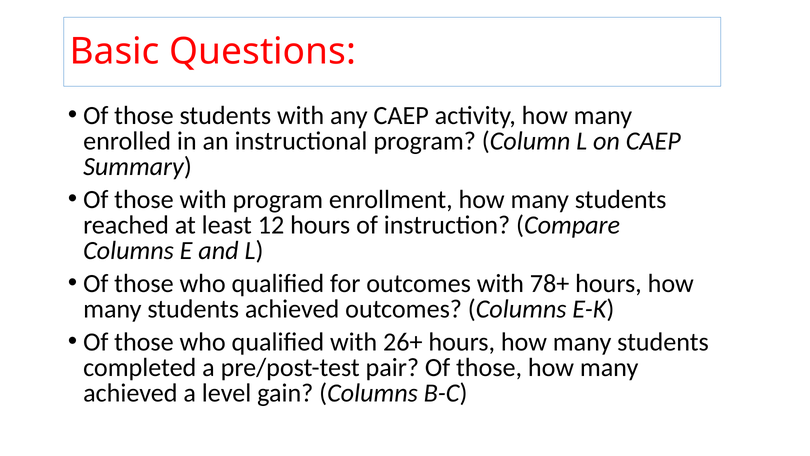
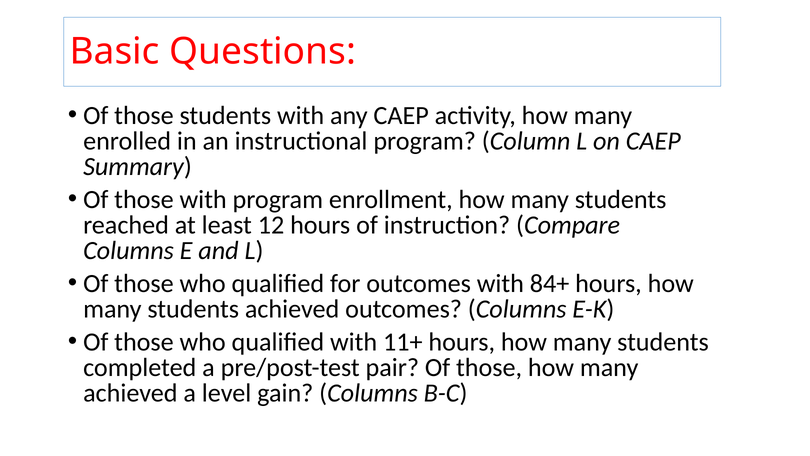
78+: 78+ -> 84+
26+: 26+ -> 11+
